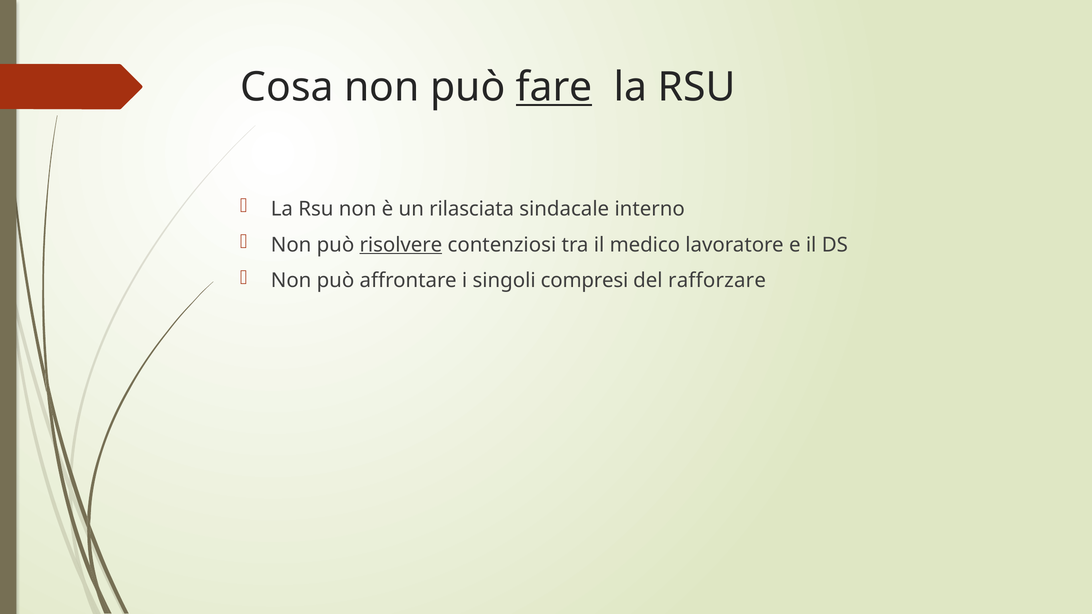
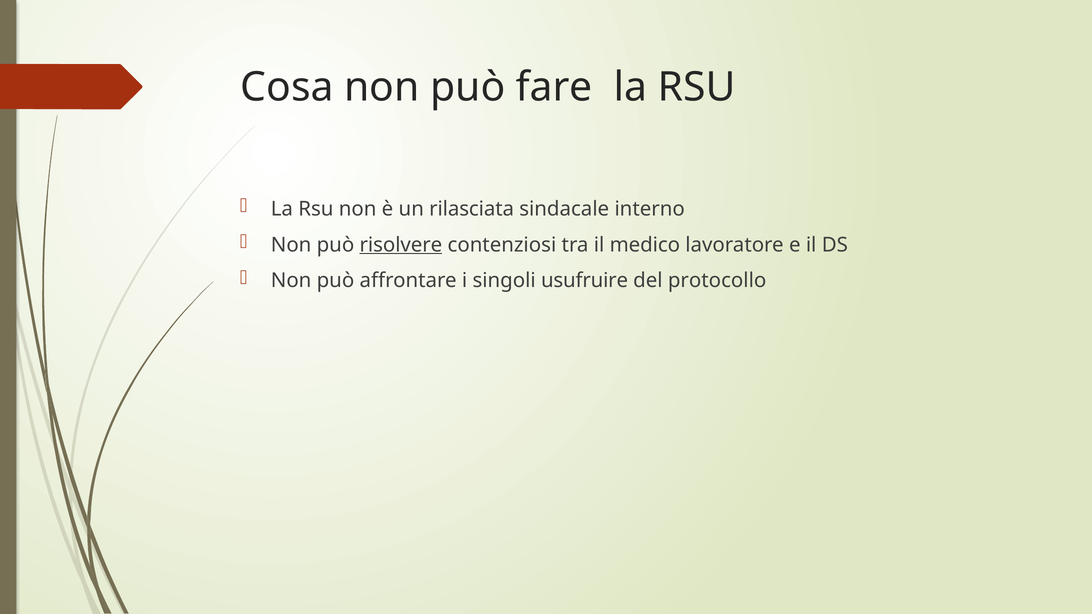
fare underline: present -> none
compresi: compresi -> usufruire
rafforzare: rafforzare -> protocollo
